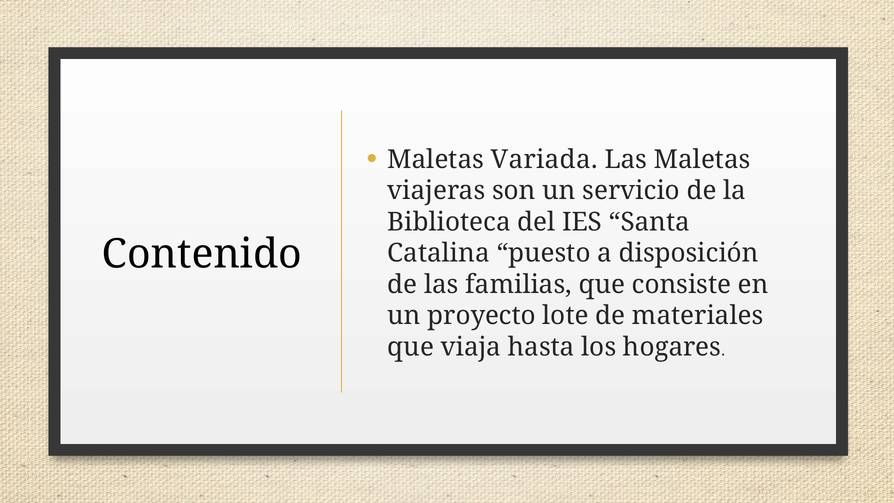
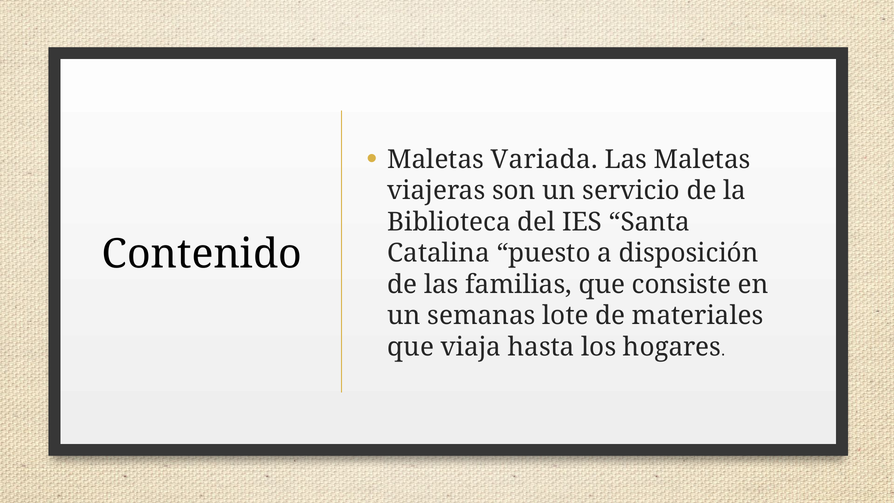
proyecto: proyecto -> semanas
